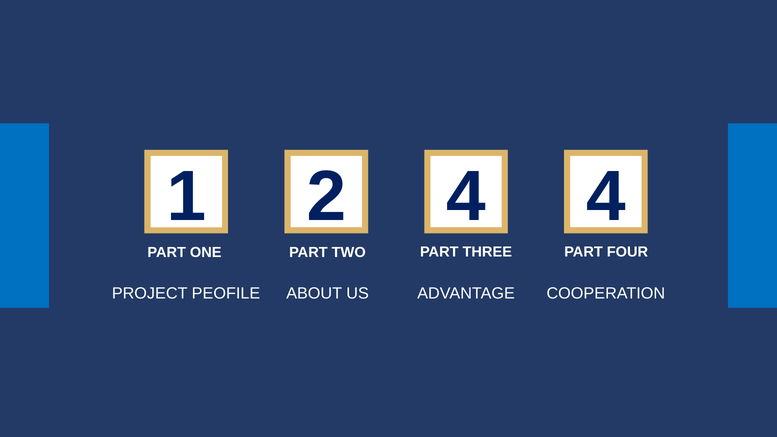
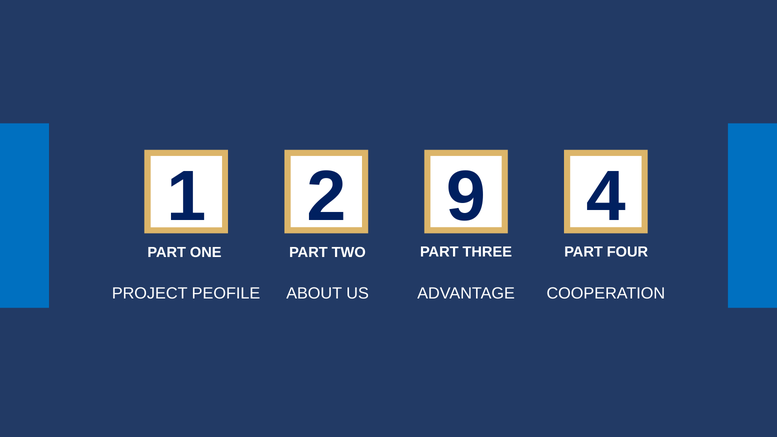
2 4: 4 -> 9
